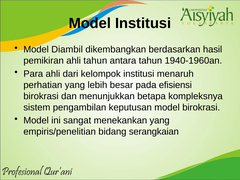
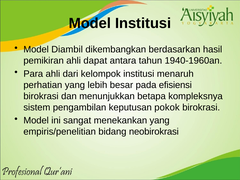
ahli tahun: tahun -> dapat
keputusan model: model -> pokok
serangkaian: serangkaian -> neobirokrasi
